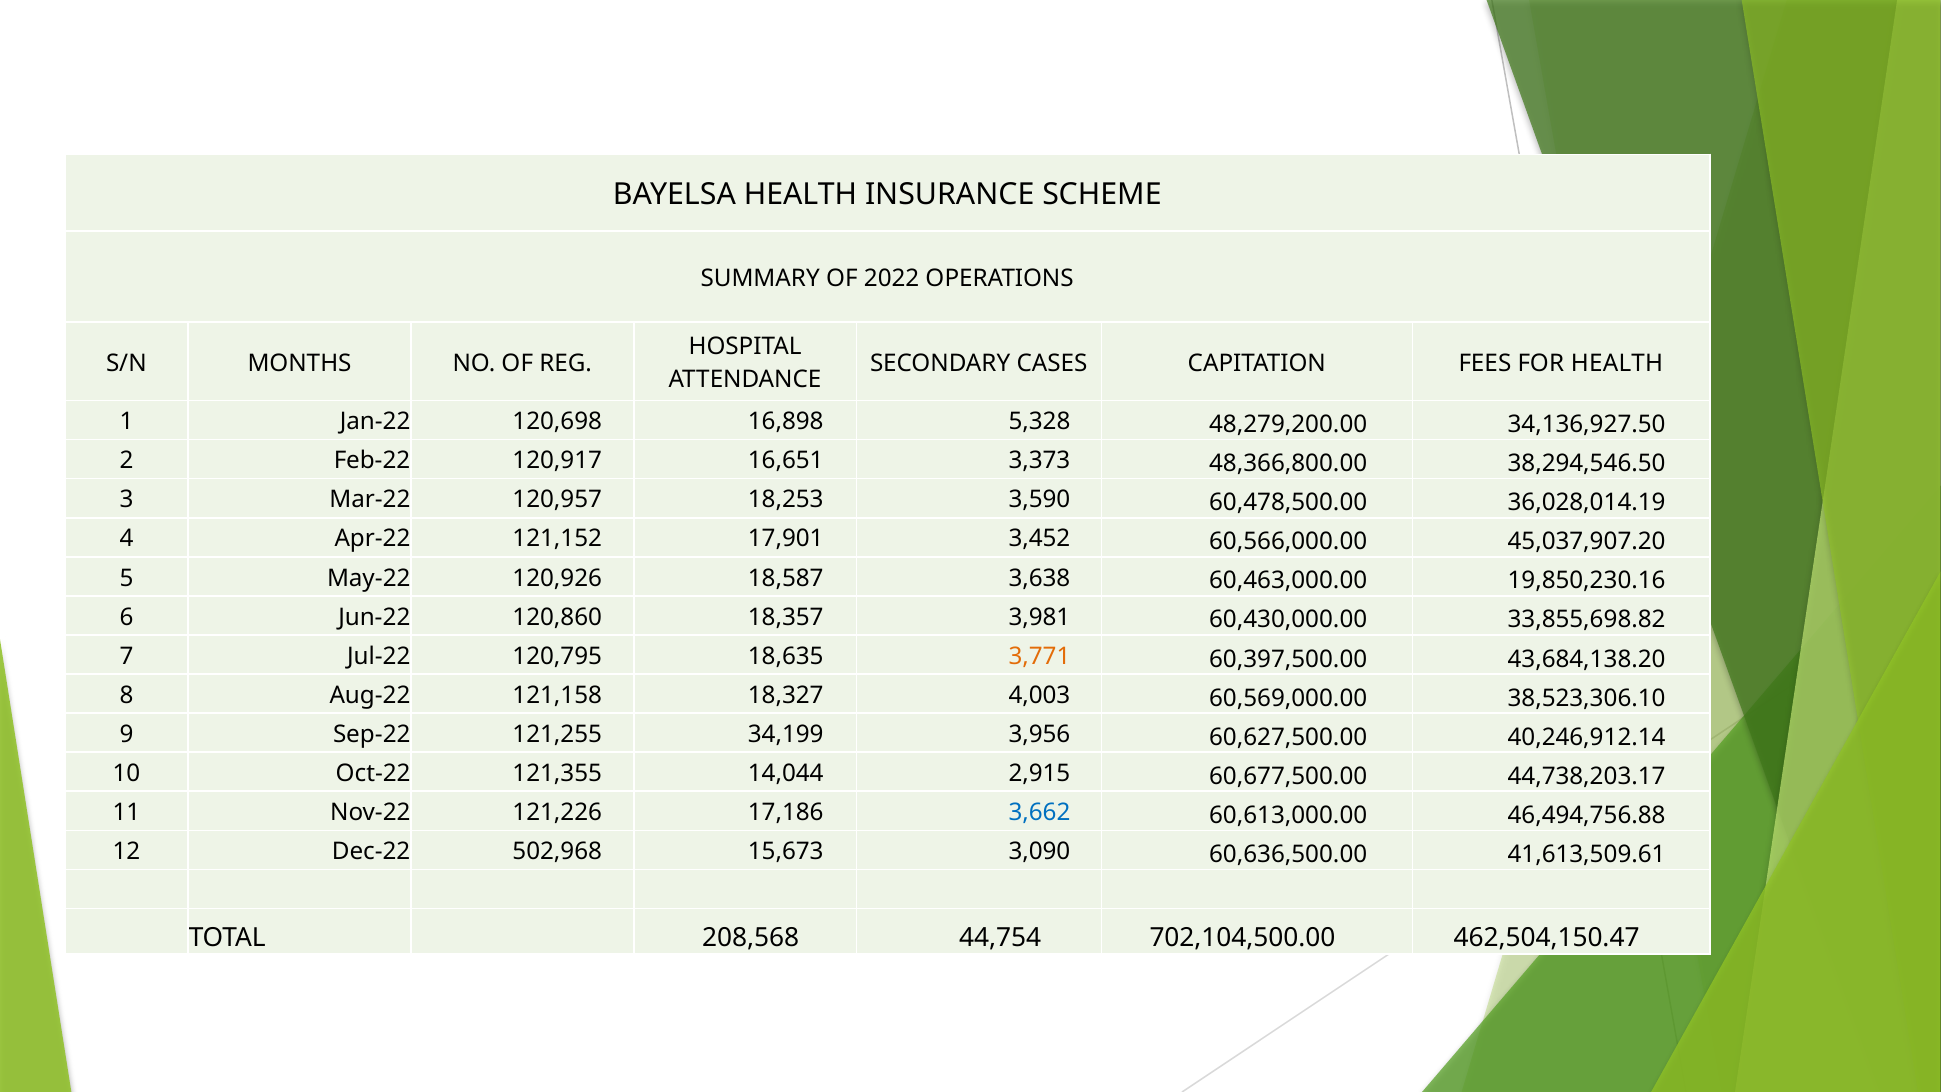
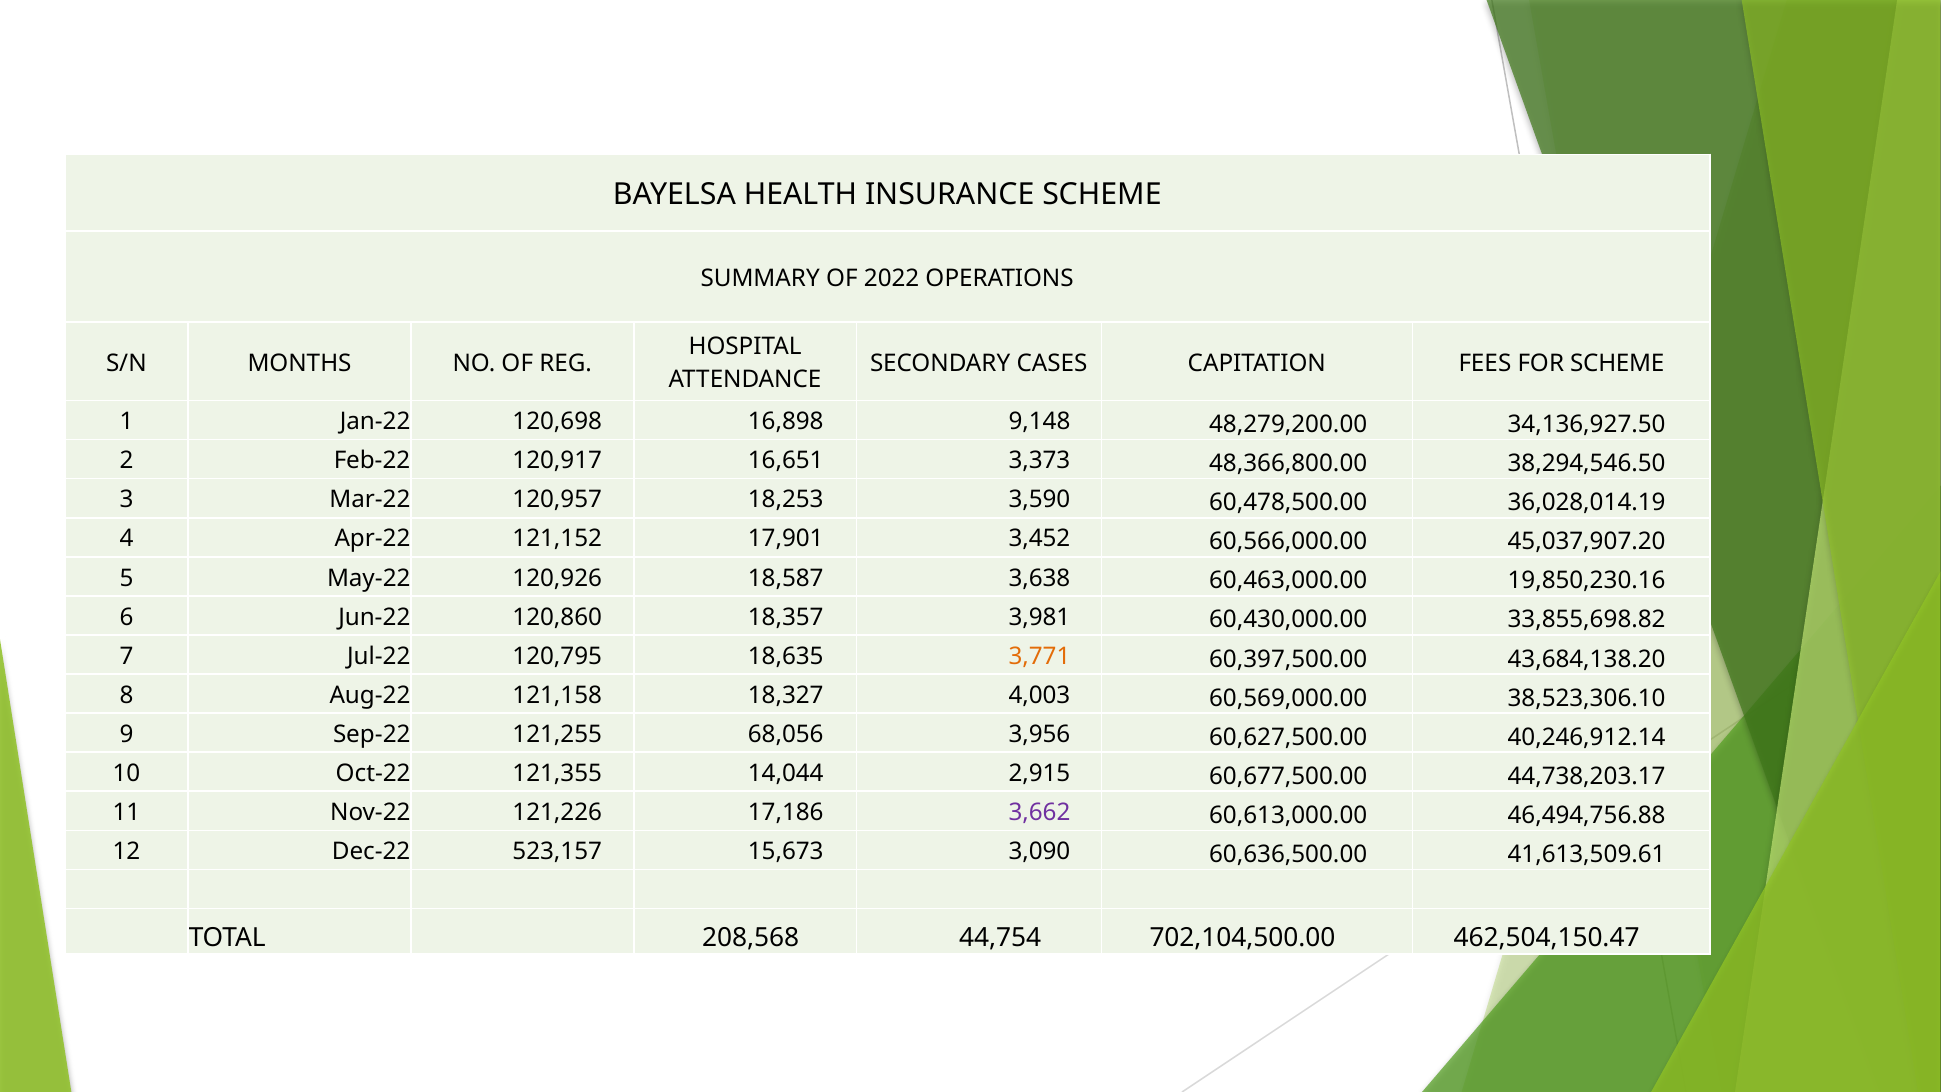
FOR HEALTH: HEALTH -> SCHEME
5,328: 5,328 -> 9,148
34,199: 34,199 -> 68,056
3,662 colour: blue -> purple
502,968: 502,968 -> 523,157
